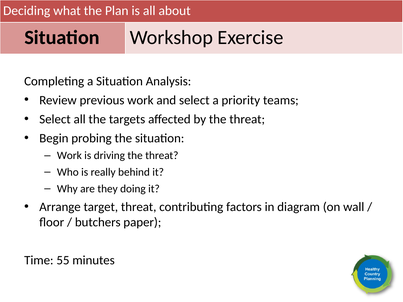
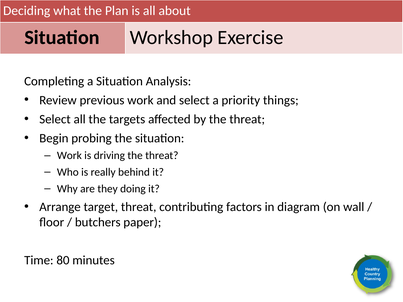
teams: teams -> things
55: 55 -> 80
